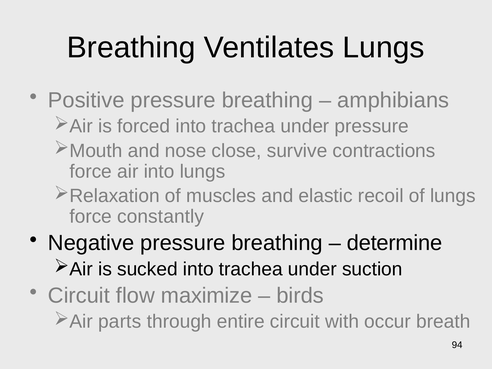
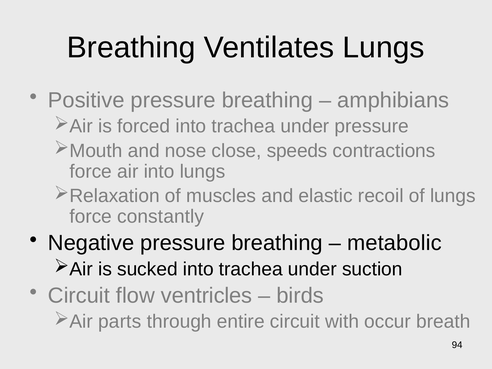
survive: survive -> speeds
determine: determine -> metabolic
maximize: maximize -> ventricles
